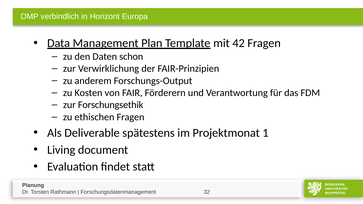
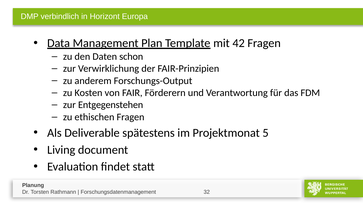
Forschungsethik: Forschungsethik -> Entgegenstehen
1: 1 -> 5
